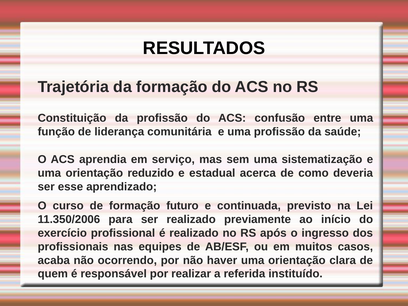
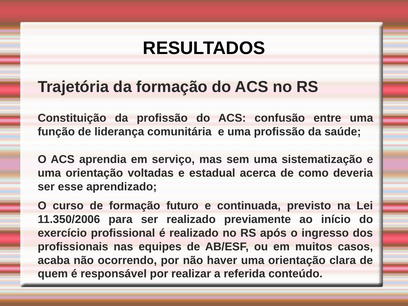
reduzido: reduzido -> voltadas
instituído: instituído -> conteúdo
